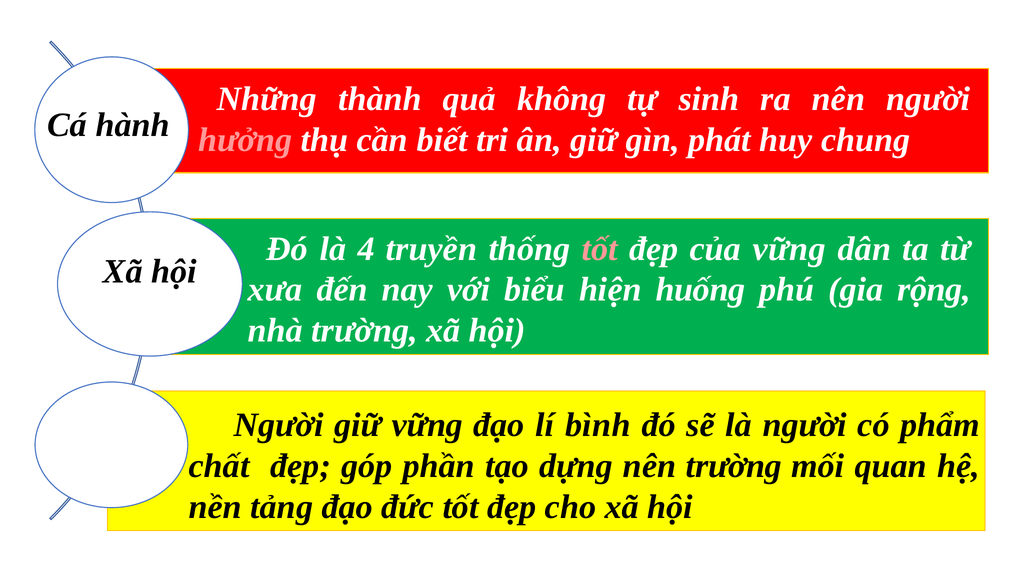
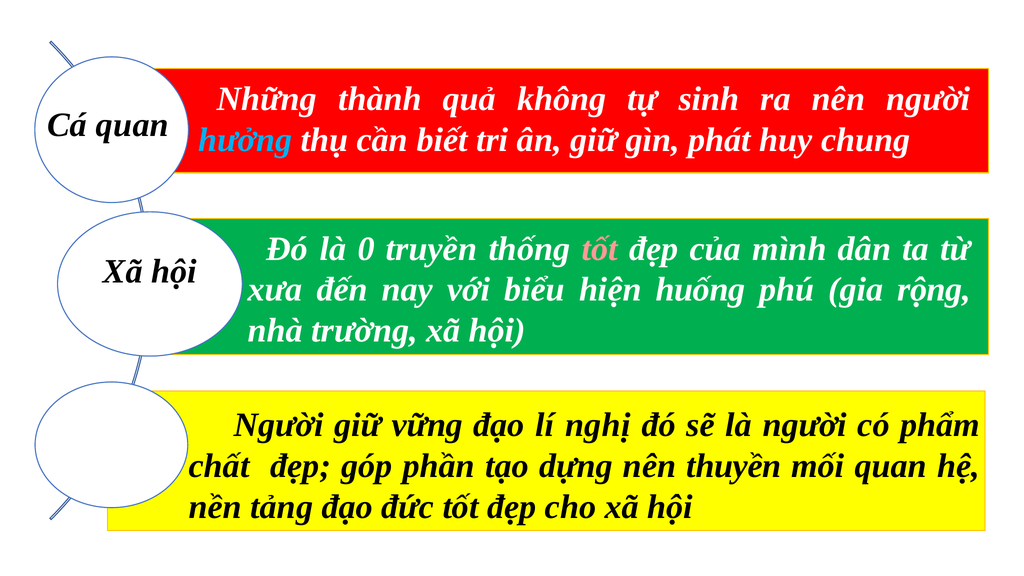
Cá hành: hành -> quan
hưởng colour: pink -> light blue
4: 4 -> 0
của vững: vững -> mình
bình: bình -> nghị
nên trường: trường -> thuyền
